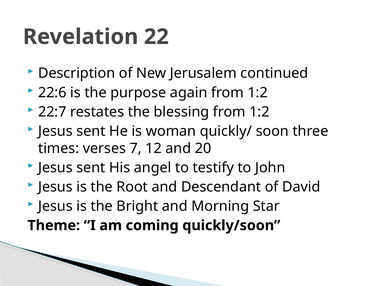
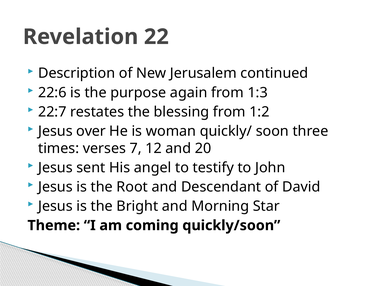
again from 1:2: 1:2 -> 1:3
sent at (91, 131): sent -> over
